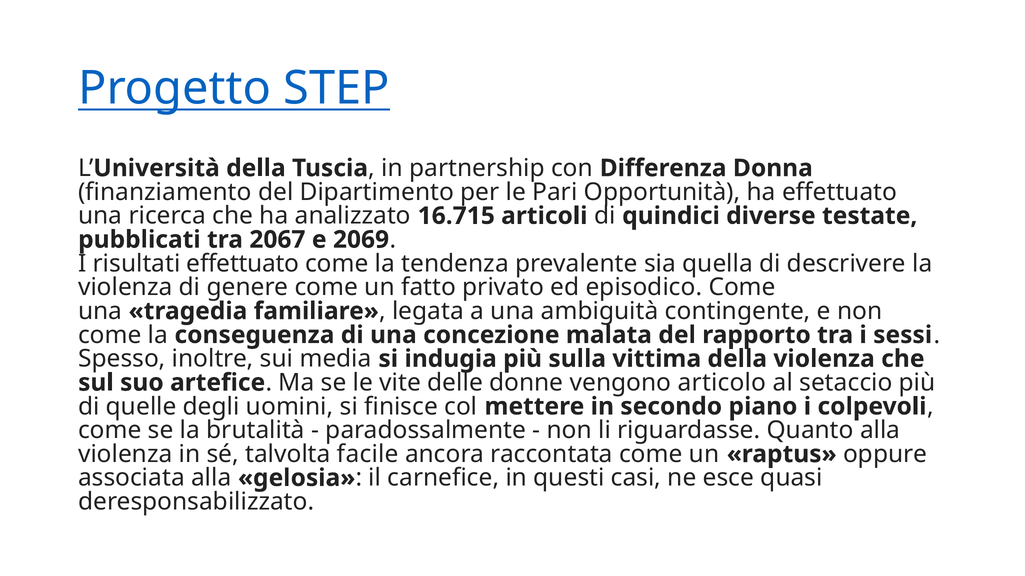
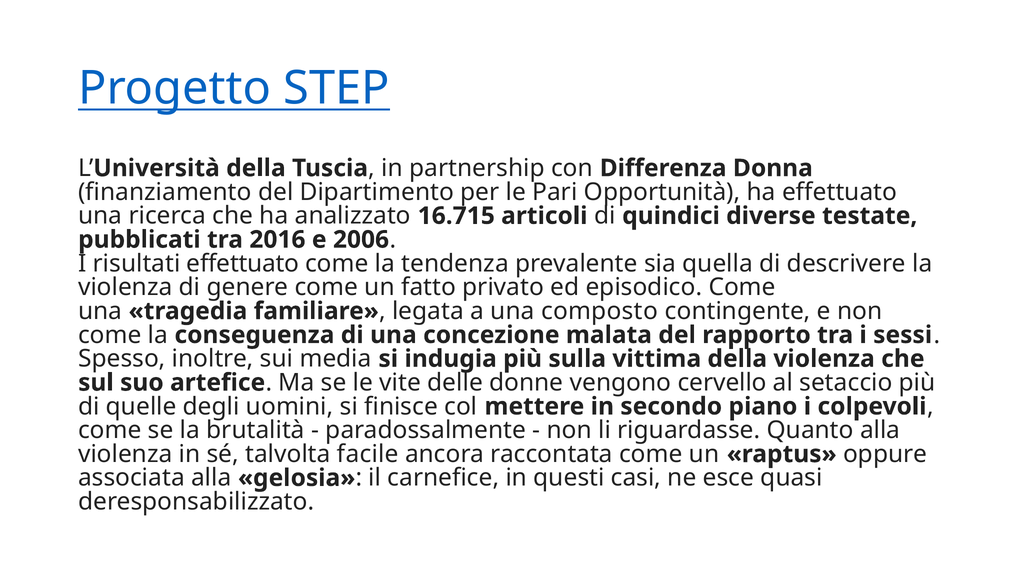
2067: 2067 -> 2016
2069: 2069 -> 2006
ambiguità: ambiguità -> composto
articolo: articolo -> cervello
